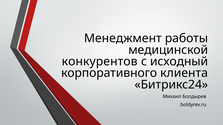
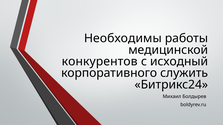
Менеджмент: Менеджмент -> Необходимы
клиента: клиента -> служить
